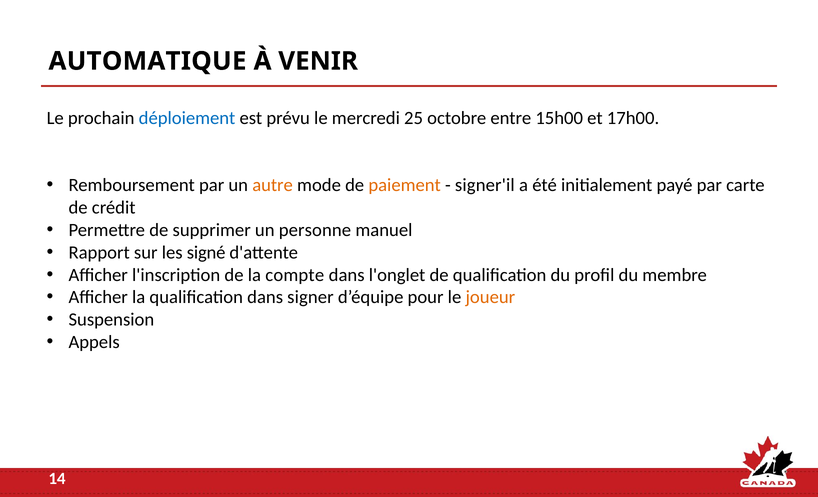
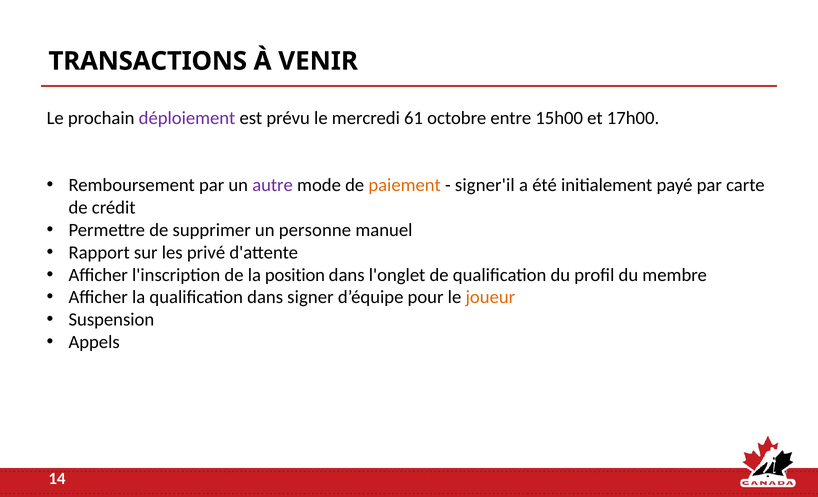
AUTOMATIQUE: AUTOMATIQUE -> TRANSACTIONS
déploiement colour: blue -> purple
25: 25 -> 61
autre colour: orange -> purple
signé: signé -> privé
compte: compte -> position
